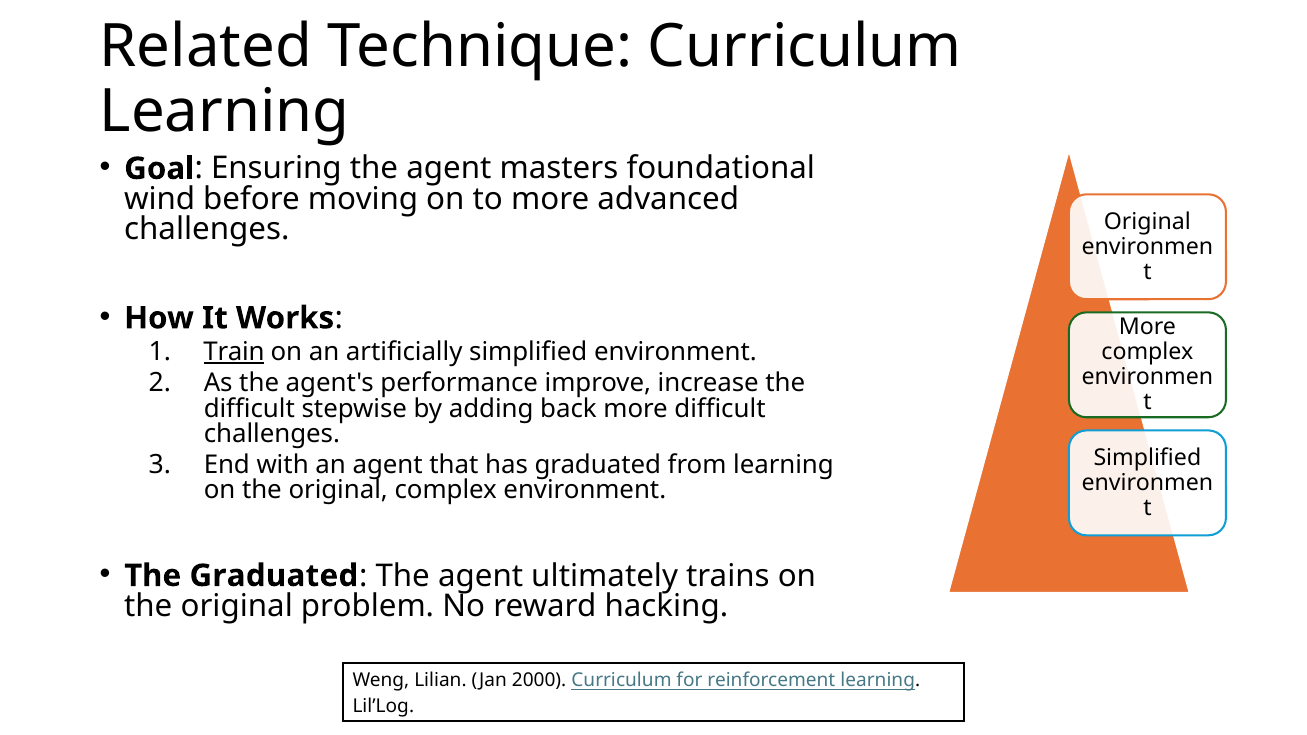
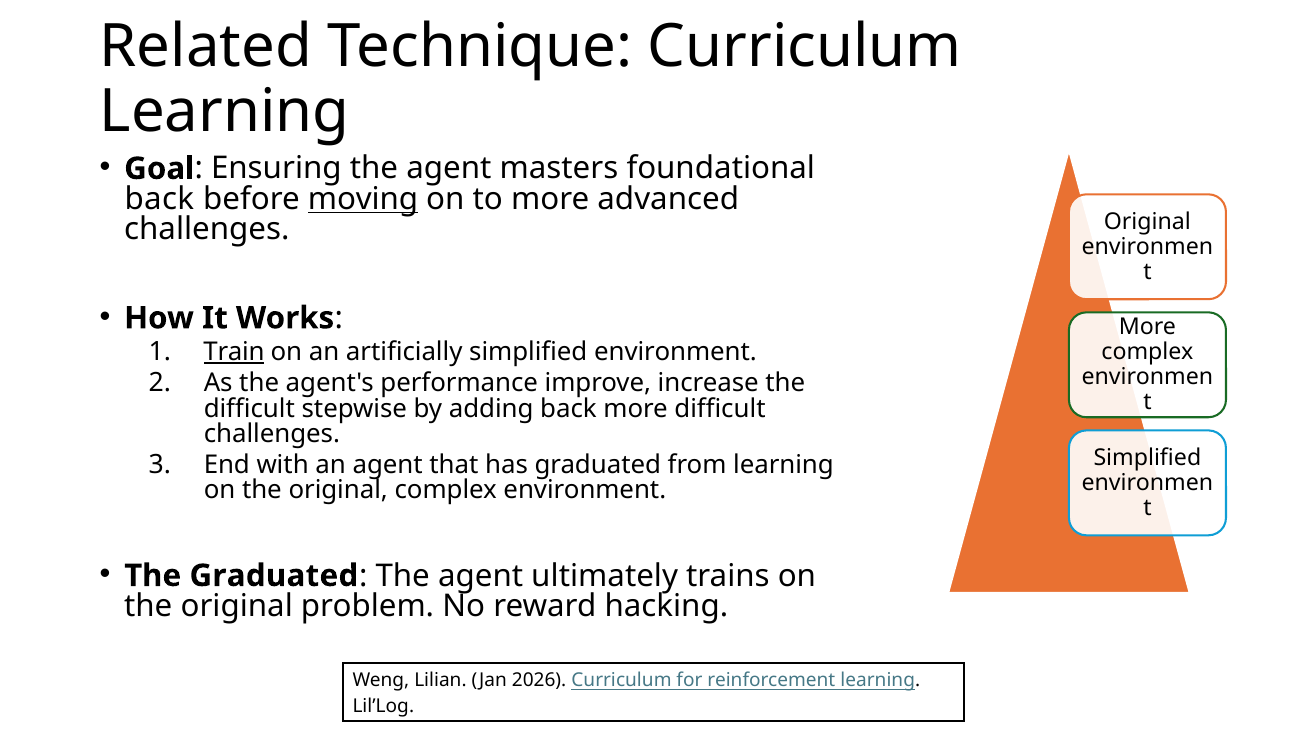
wind at (160, 199): wind -> back
moving underline: none -> present
2000: 2000 -> 2026
